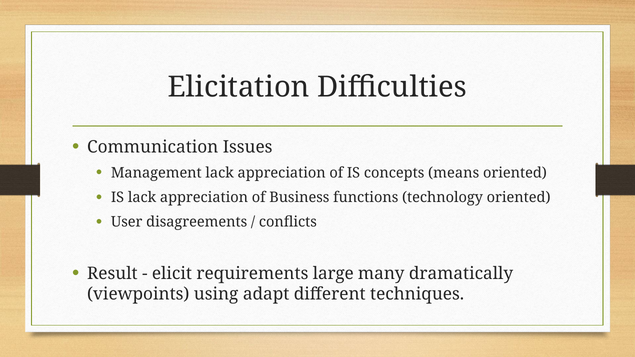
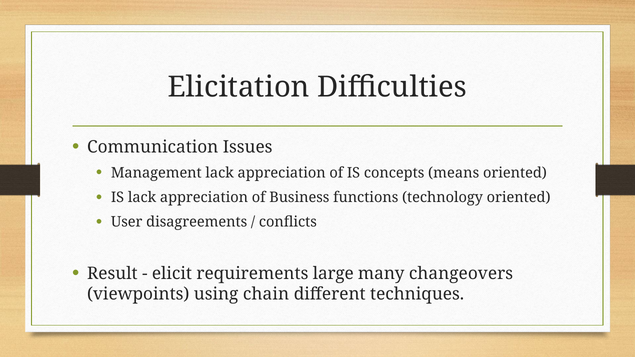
dramatically: dramatically -> changeovers
adapt: adapt -> chain
